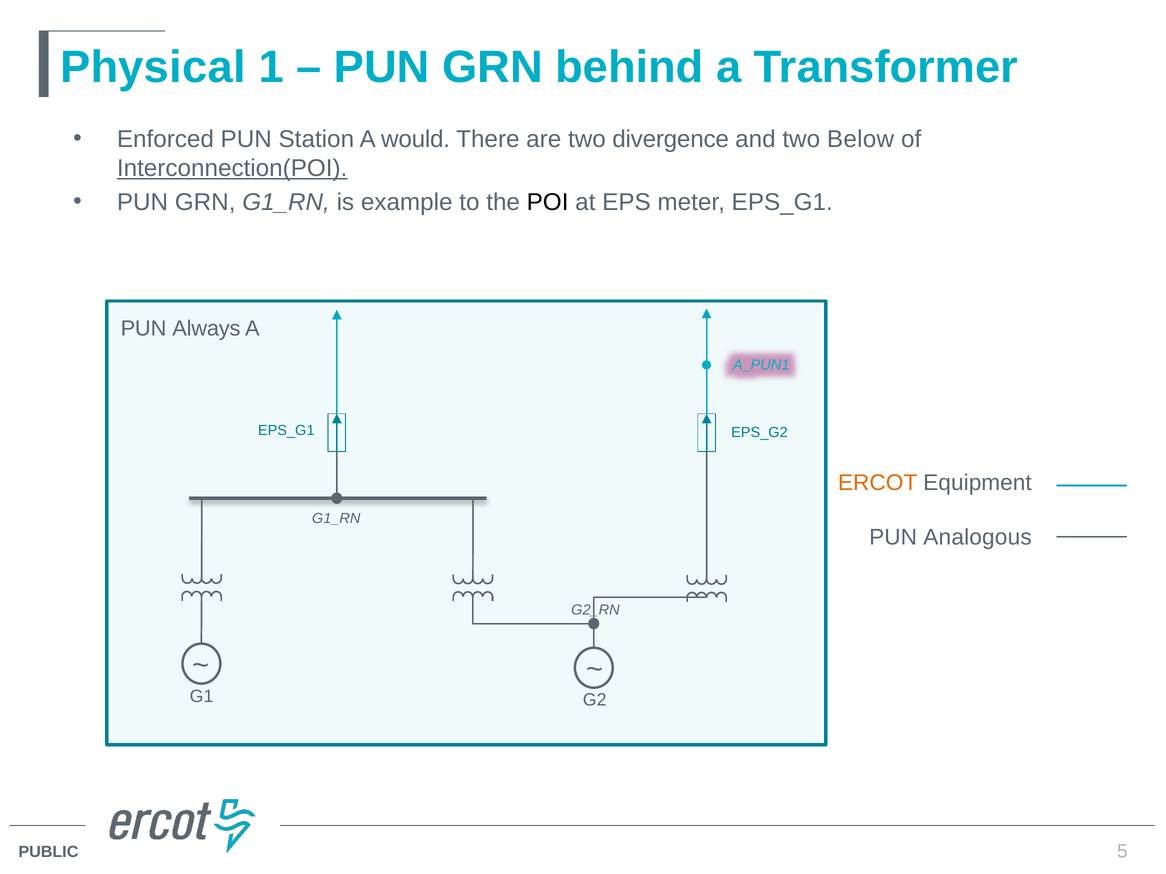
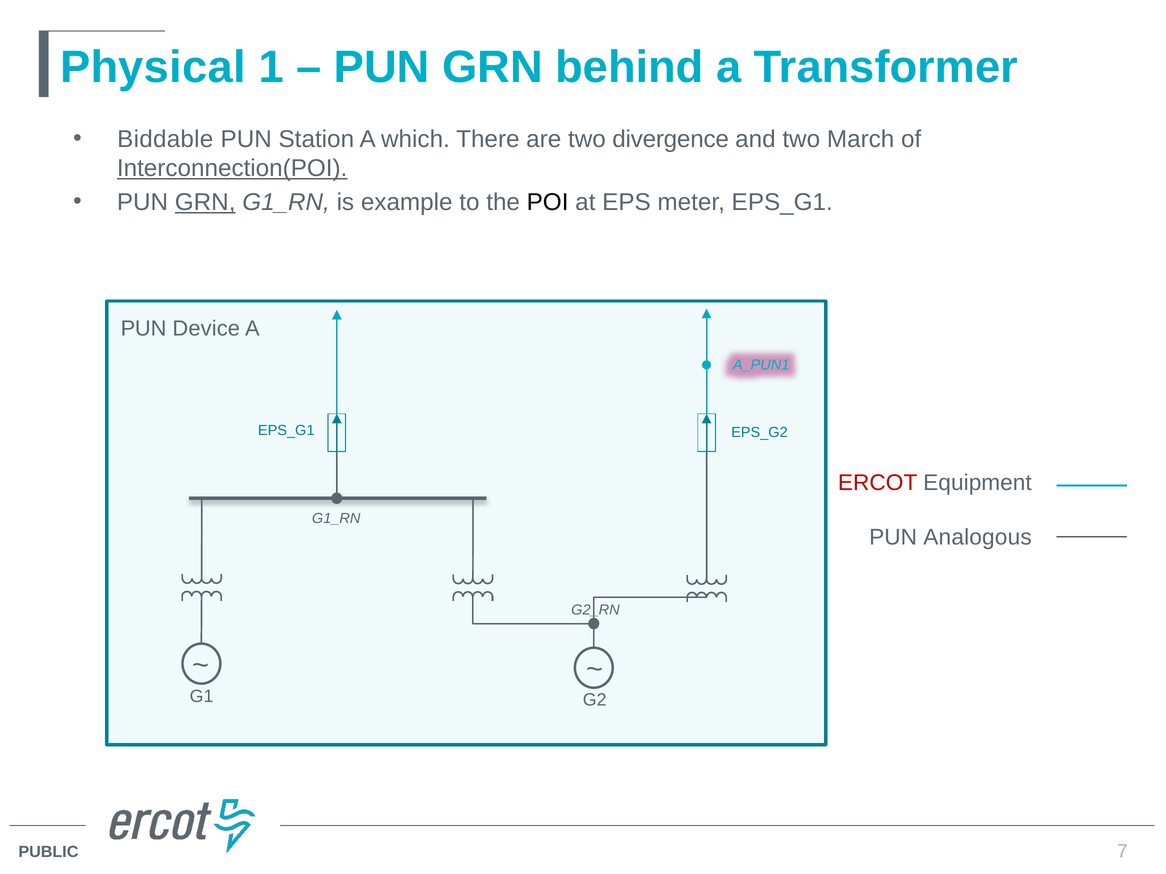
Enforced: Enforced -> Biddable
would: would -> which
Below: Below -> March
GRN at (205, 202) underline: none -> present
Always: Always -> Device
ERCOT colour: orange -> red
5: 5 -> 7
